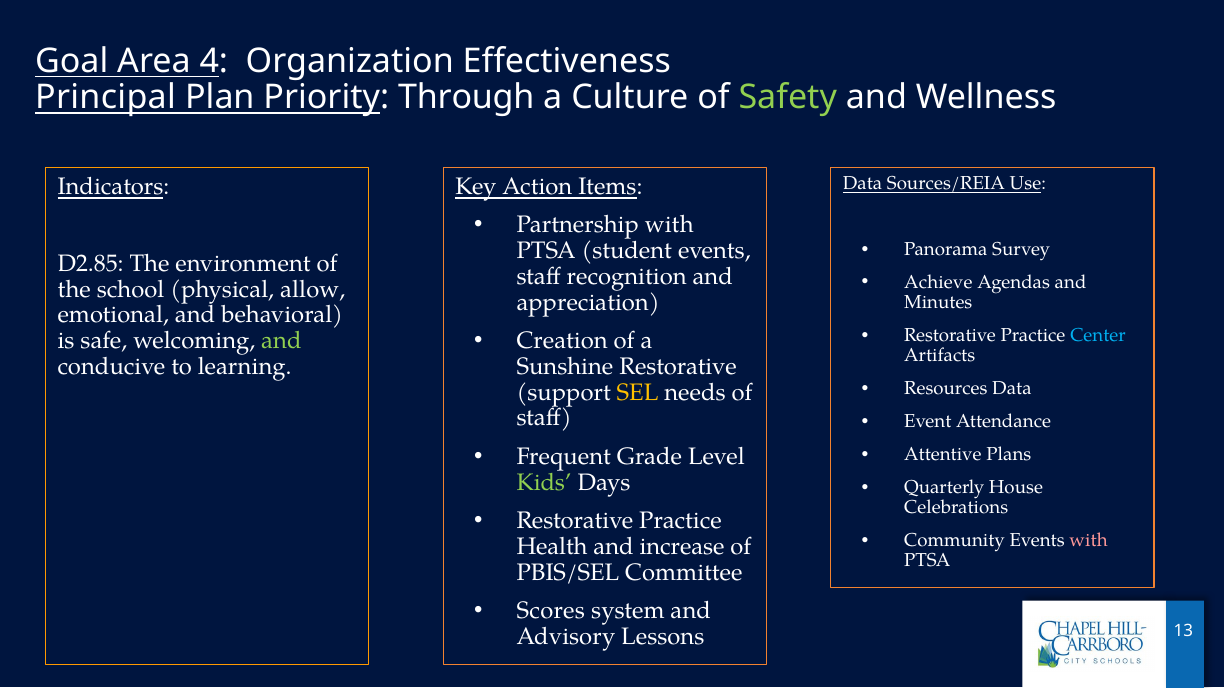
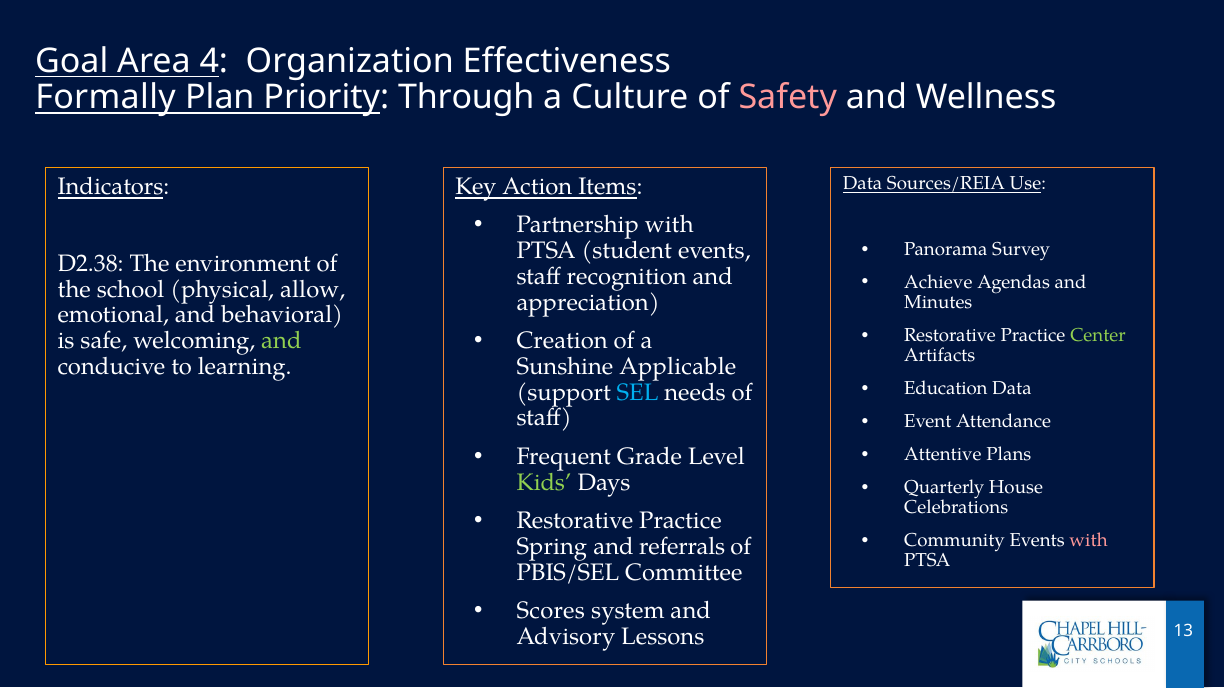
Principal: Principal -> Formally
Safety colour: light green -> pink
D2.85: D2.85 -> D2.38
Center colour: light blue -> light green
Sunshine Restorative: Restorative -> Applicable
Resources: Resources -> Education
SEL colour: yellow -> light blue
Health: Health -> Spring
increase: increase -> referrals
